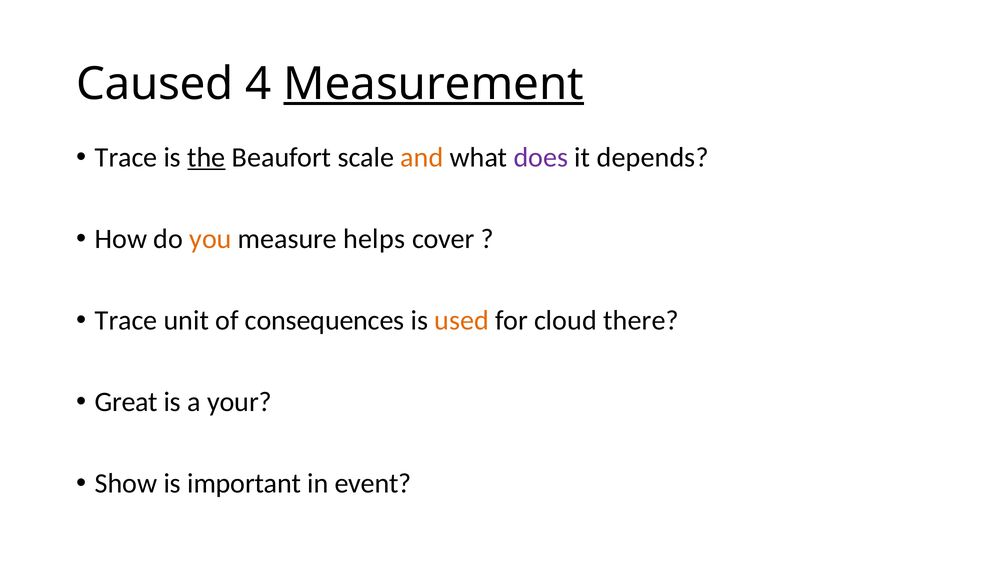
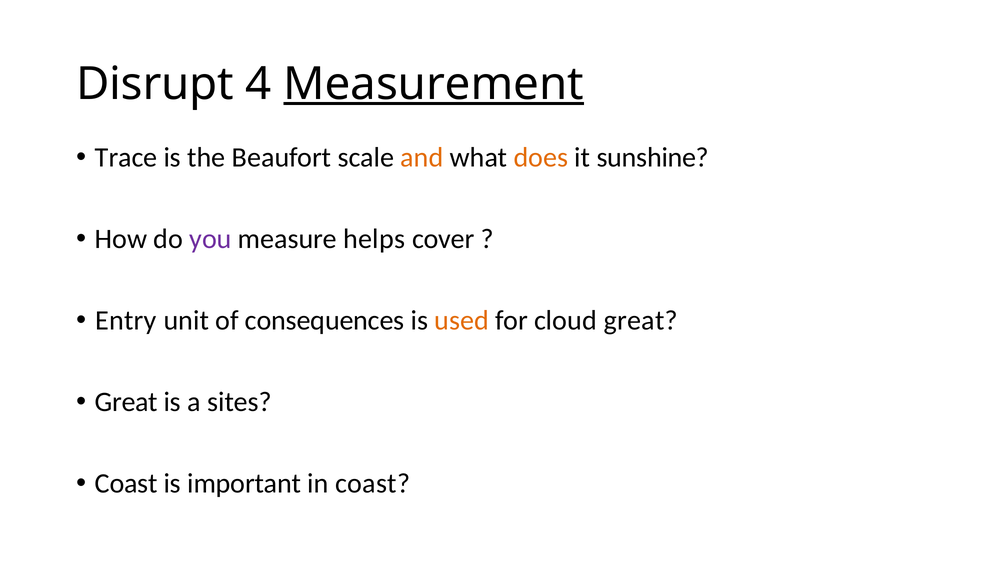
Caused: Caused -> Disrupt
the underline: present -> none
does colour: purple -> orange
depends: depends -> sunshine
you colour: orange -> purple
Trace at (126, 320): Trace -> Entry
cloud there: there -> great
your: your -> sites
Show at (126, 484): Show -> Coast
in event: event -> coast
